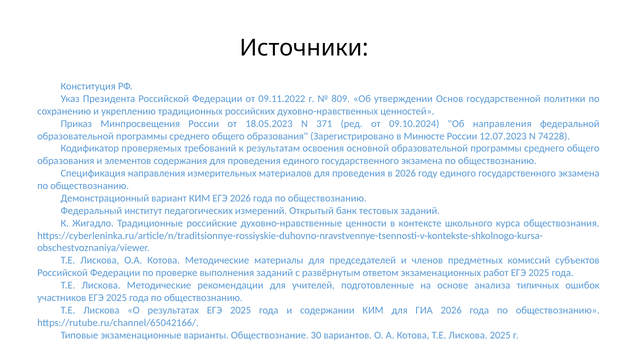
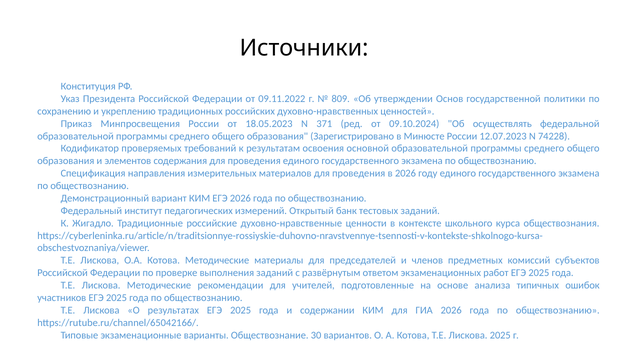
Об направления: направления -> осуществлять
